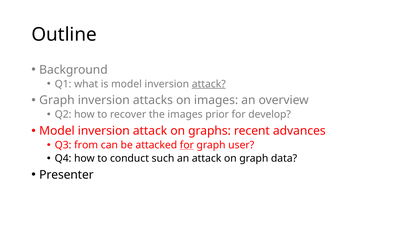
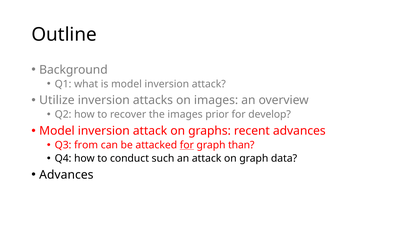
attack at (209, 84) underline: present -> none
Graph at (57, 100): Graph -> Utilize
user: user -> than
Presenter at (66, 175): Presenter -> Advances
